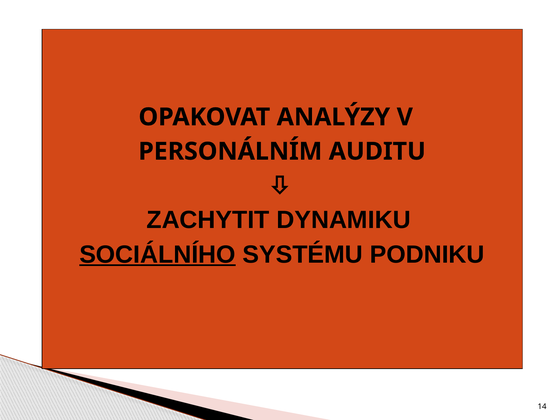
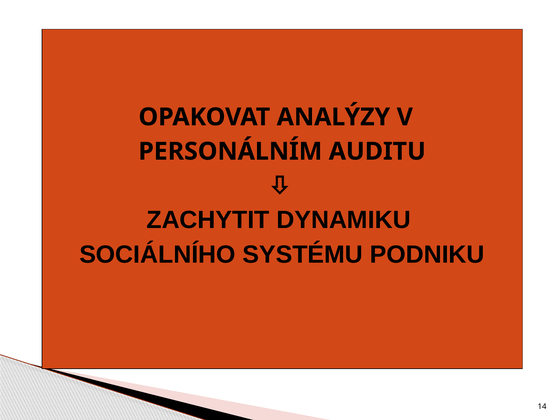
SOCIÁLNÍHO underline: present -> none
